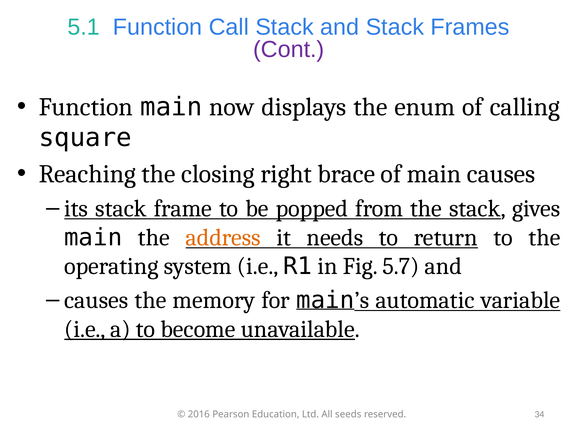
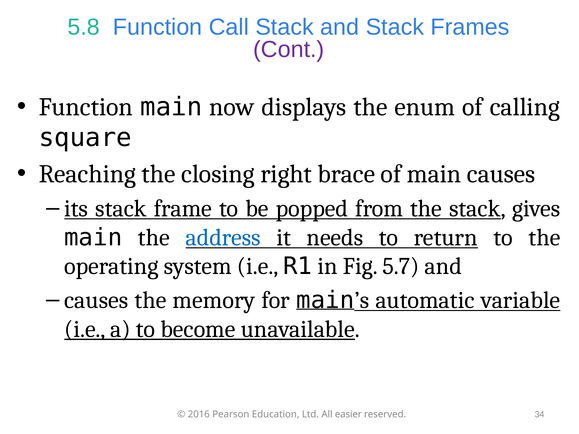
5.1: 5.1 -> 5.8
address colour: orange -> blue
seeds: seeds -> easier
